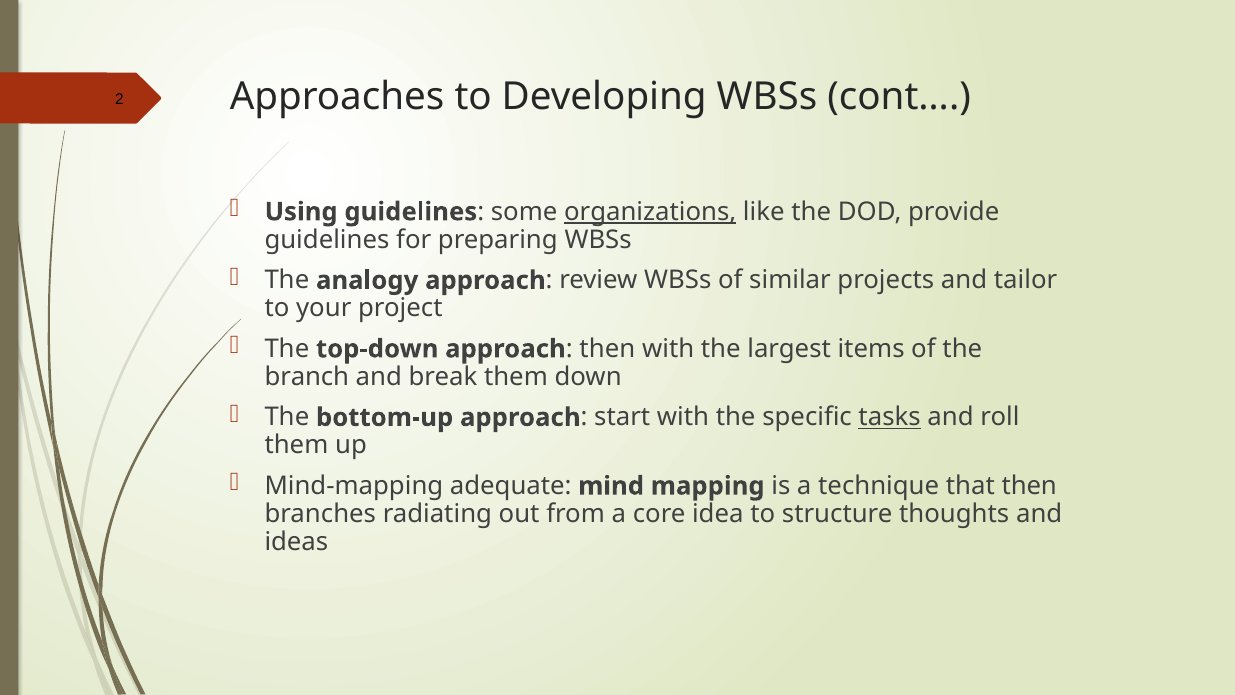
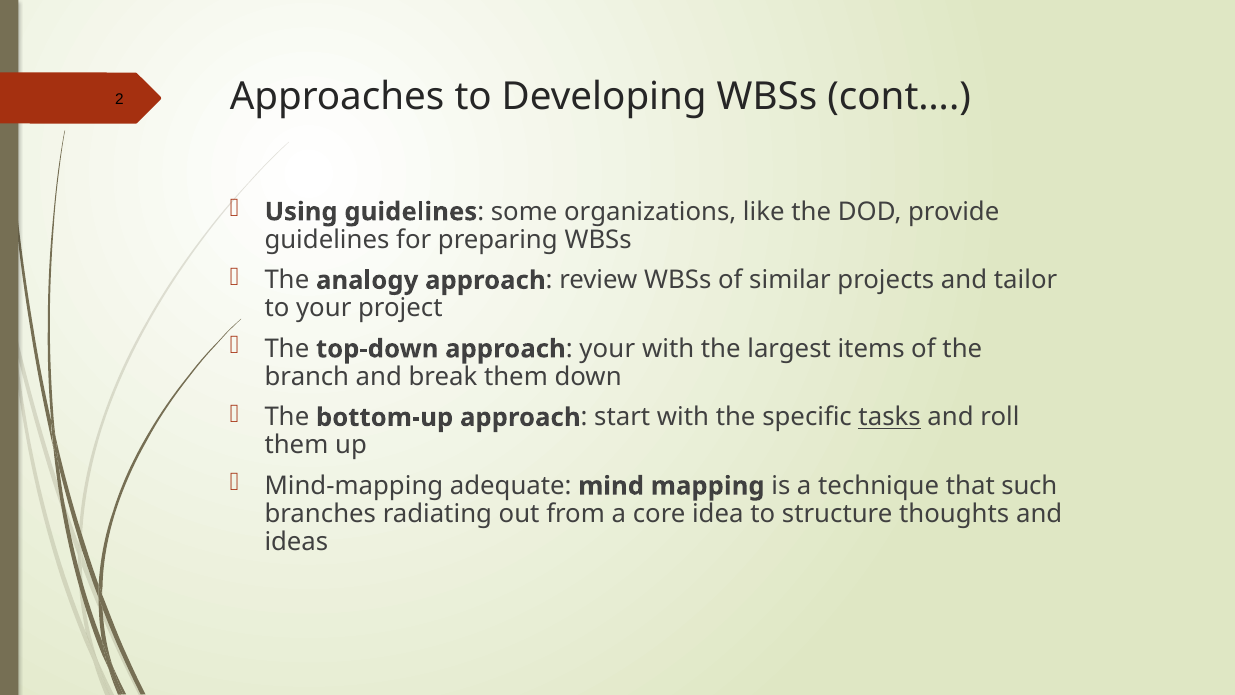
organizations underline: present -> none
then at (607, 349): then -> your
that then: then -> such
